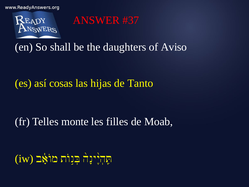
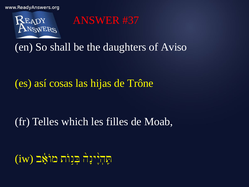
Tanto: Tanto -> Trône
monte: monte -> which
